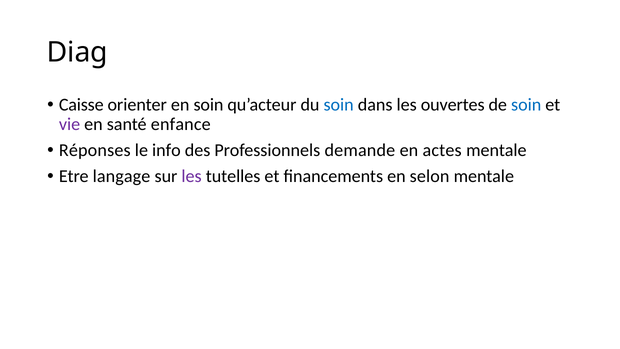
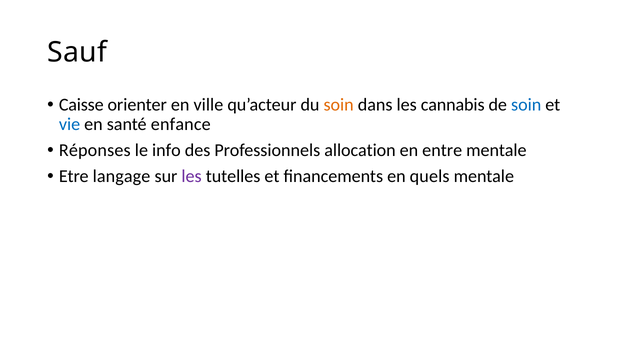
Diag: Diag -> Sauf
en soin: soin -> ville
soin at (339, 105) colour: blue -> orange
ouvertes: ouvertes -> cannabis
vie colour: purple -> blue
demande: demande -> allocation
actes: actes -> entre
selon: selon -> quels
